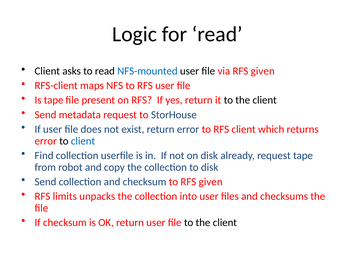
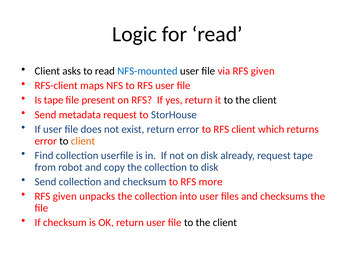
client at (83, 141) colour: blue -> orange
to RFS given: given -> more
limits at (65, 196): limits -> given
